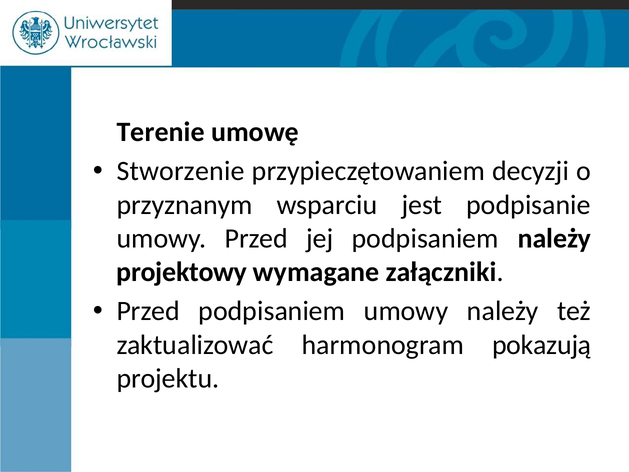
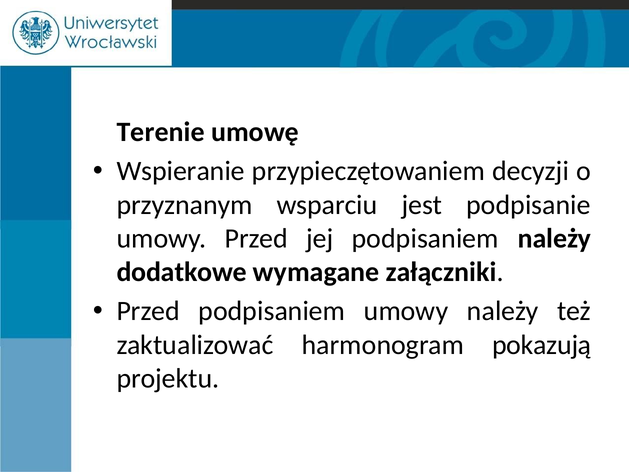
Stworzenie: Stworzenie -> Wspieranie
projektowy: projektowy -> dodatkowe
